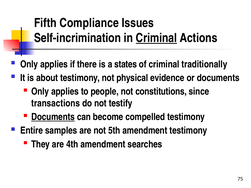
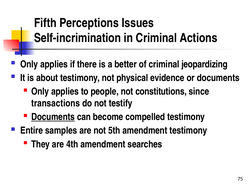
Compliance: Compliance -> Perceptions
Criminal at (156, 38) underline: present -> none
states: states -> better
traditionally: traditionally -> jeopardizing
